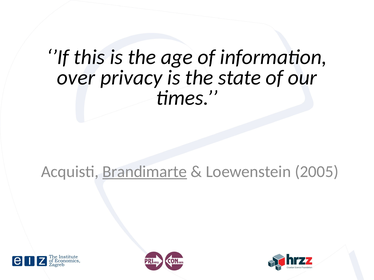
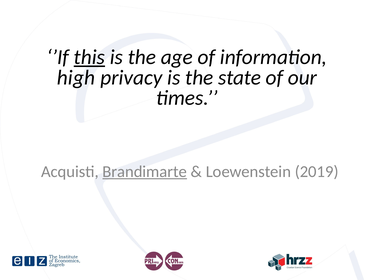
this underline: none -> present
over: over -> high
2005: 2005 -> 2019
